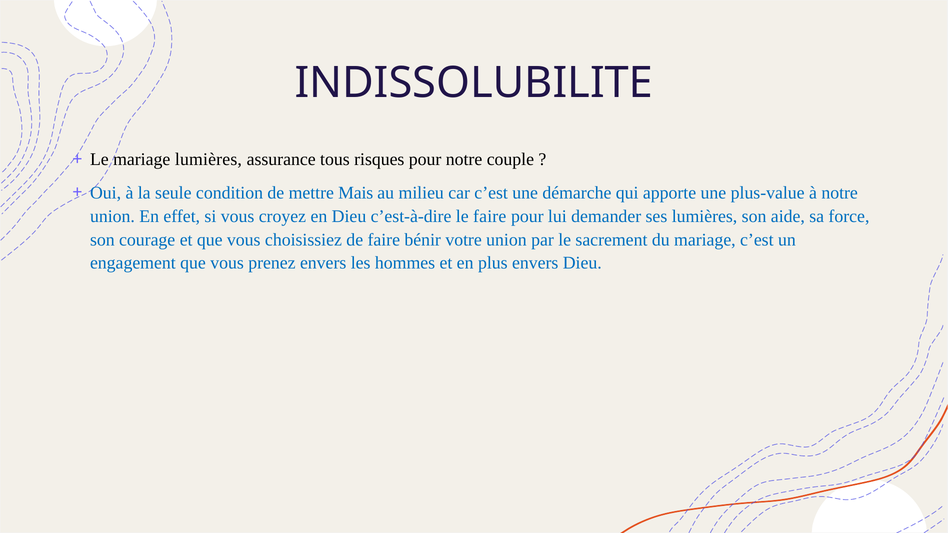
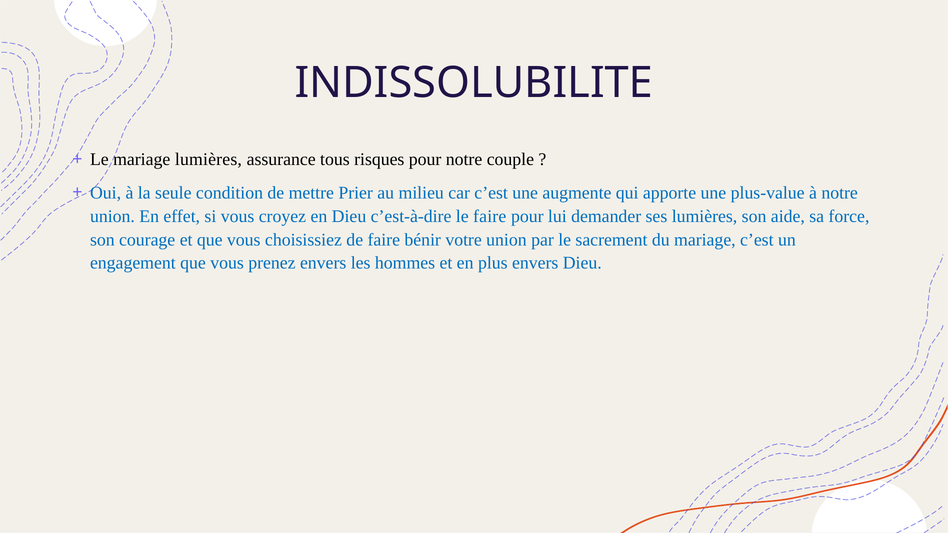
Mais: Mais -> Prier
démarche: démarche -> augmente
